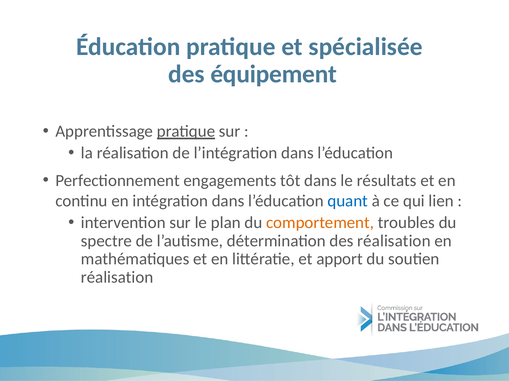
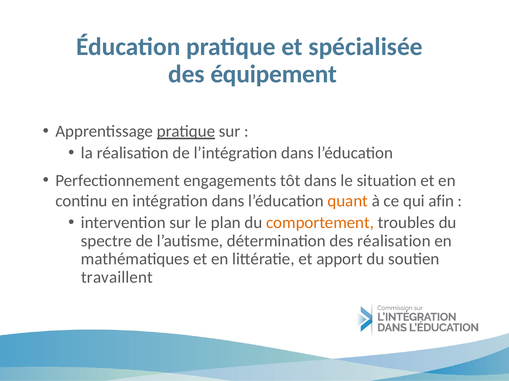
résultats: résultats -> situation
quant colour: blue -> orange
lien: lien -> afin
réalisation at (117, 278): réalisation -> travaillent
